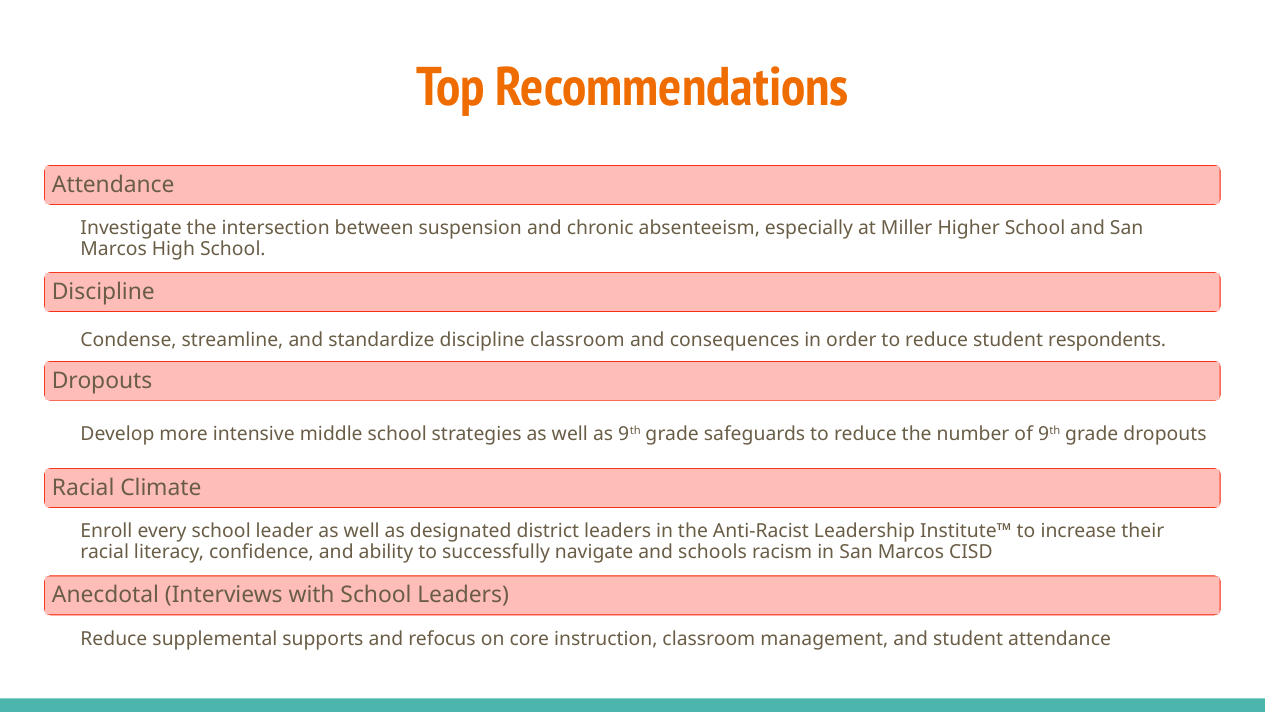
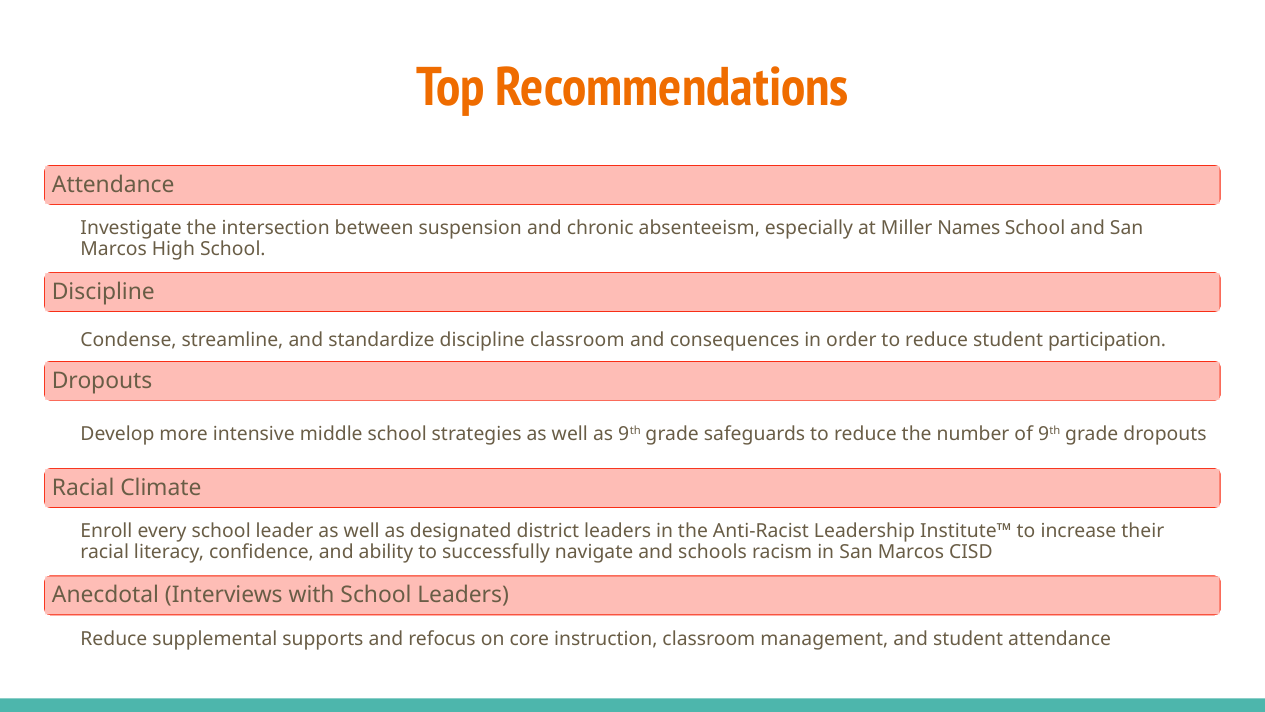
Higher: Higher -> Names
respondents: respondents -> participation
